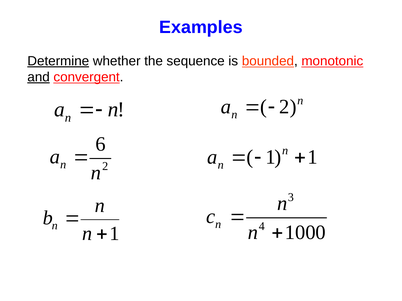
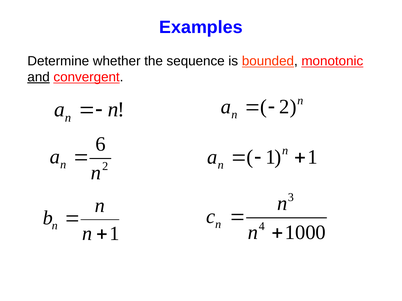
Determine underline: present -> none
